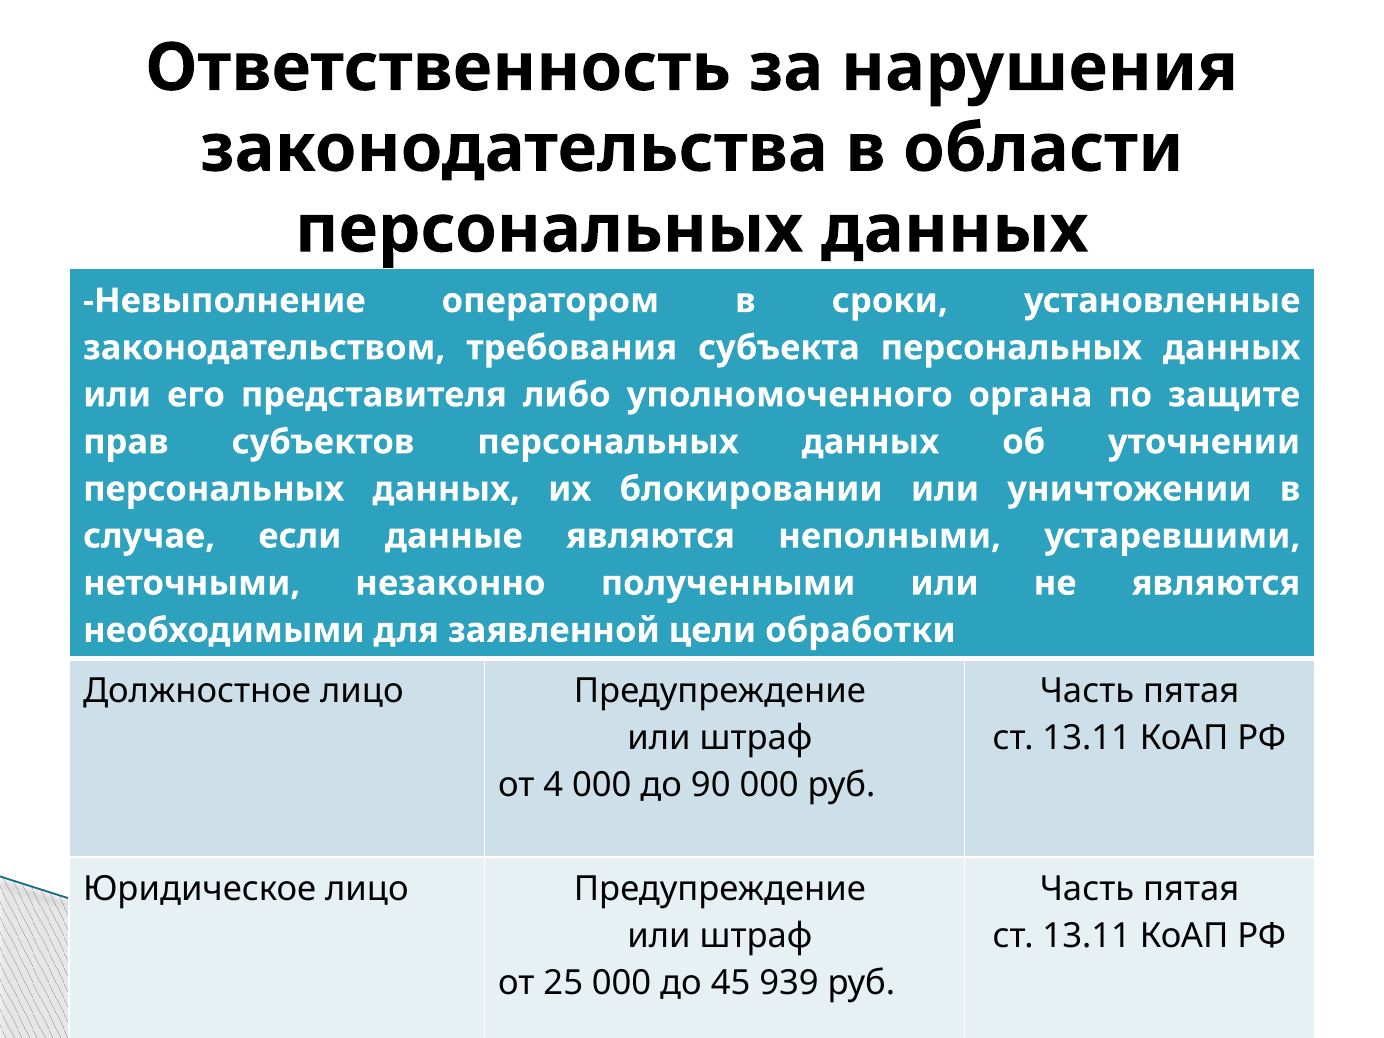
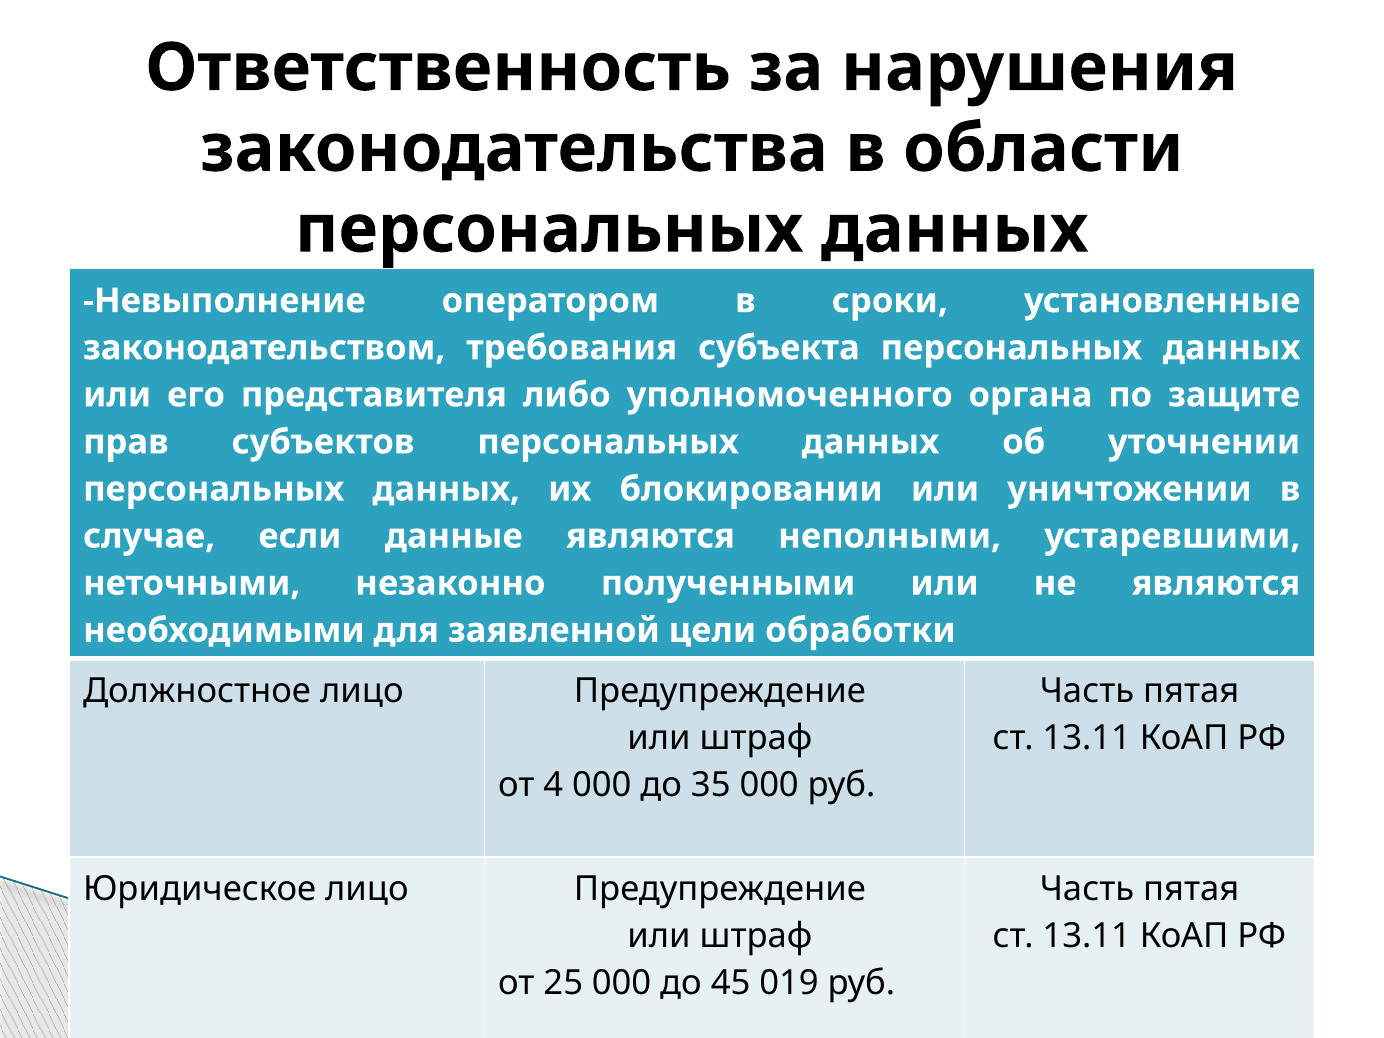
90: 90 -> 35
939: 939 -> 019
